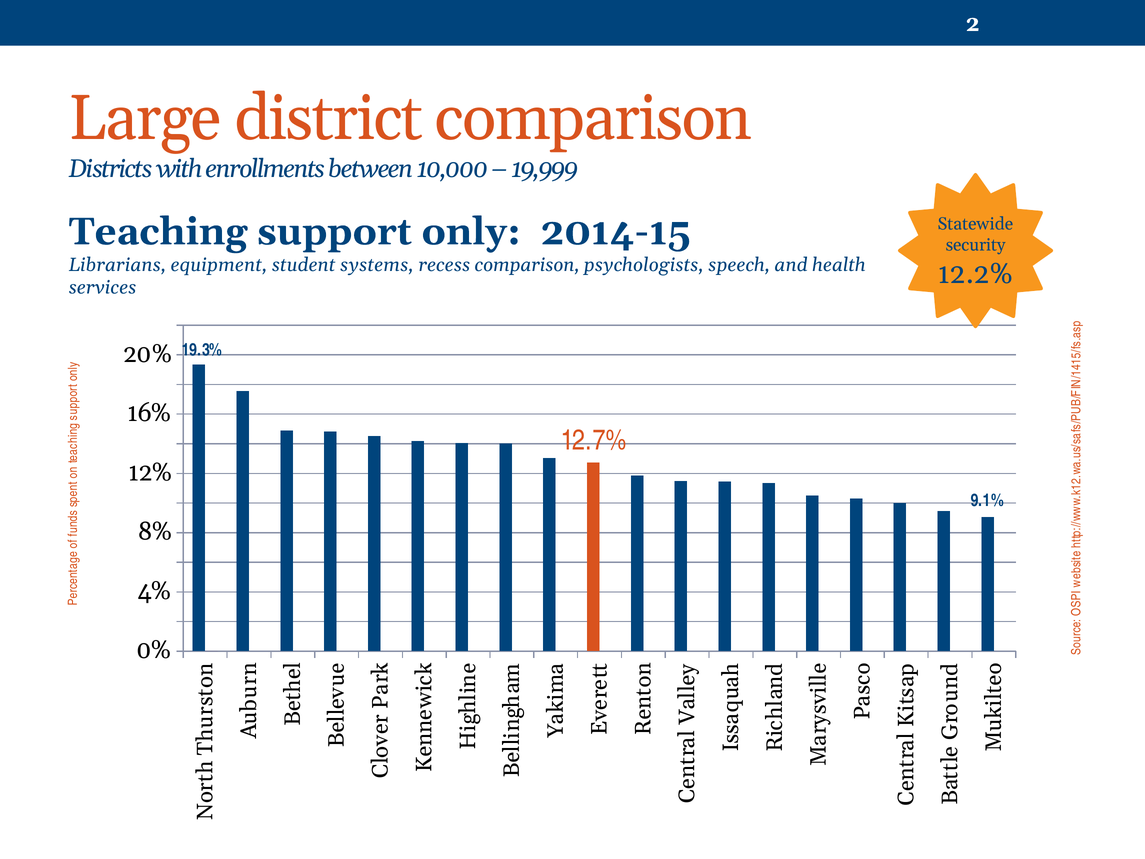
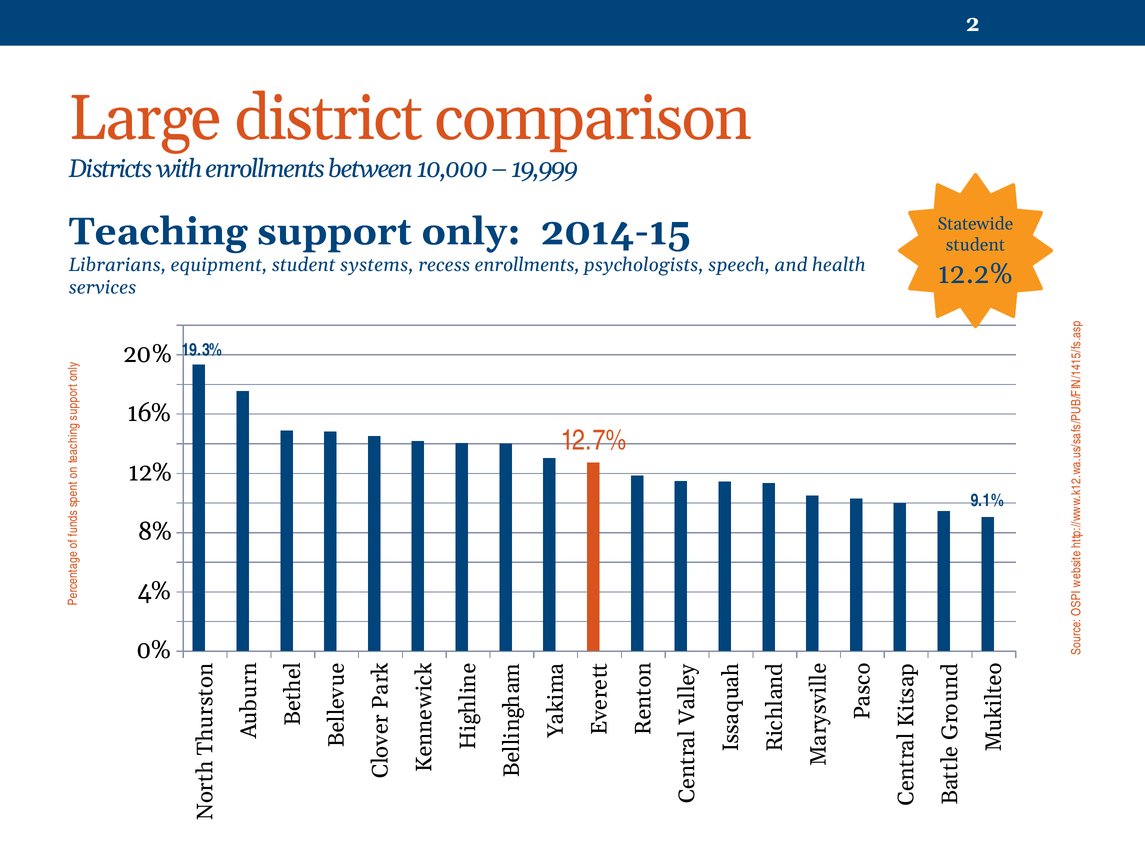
security at (976, 245): security -> student
recess comparison: comparison -> enrollments
